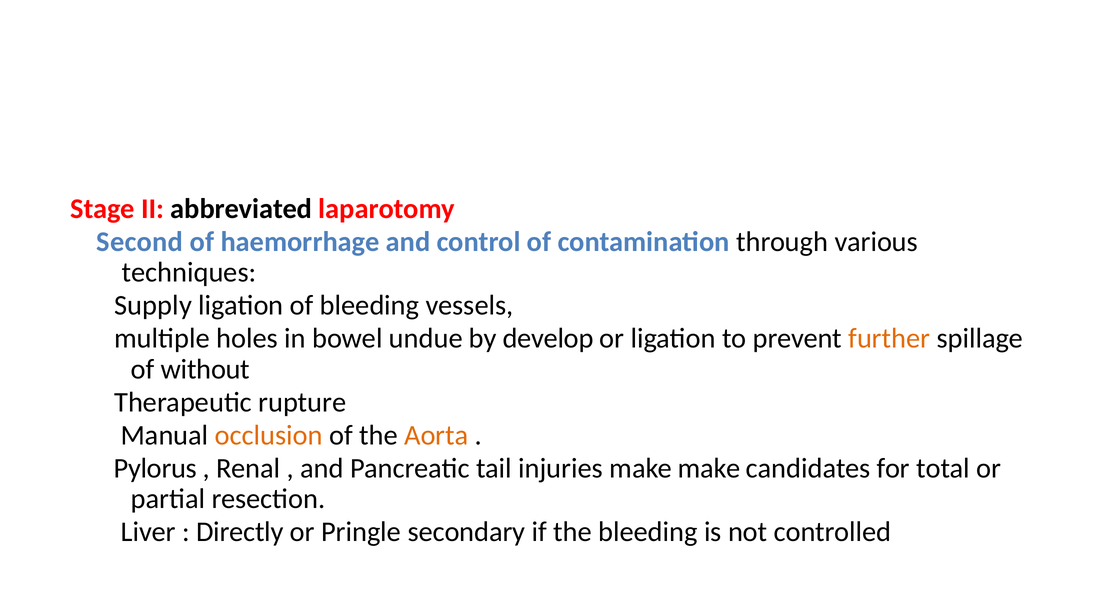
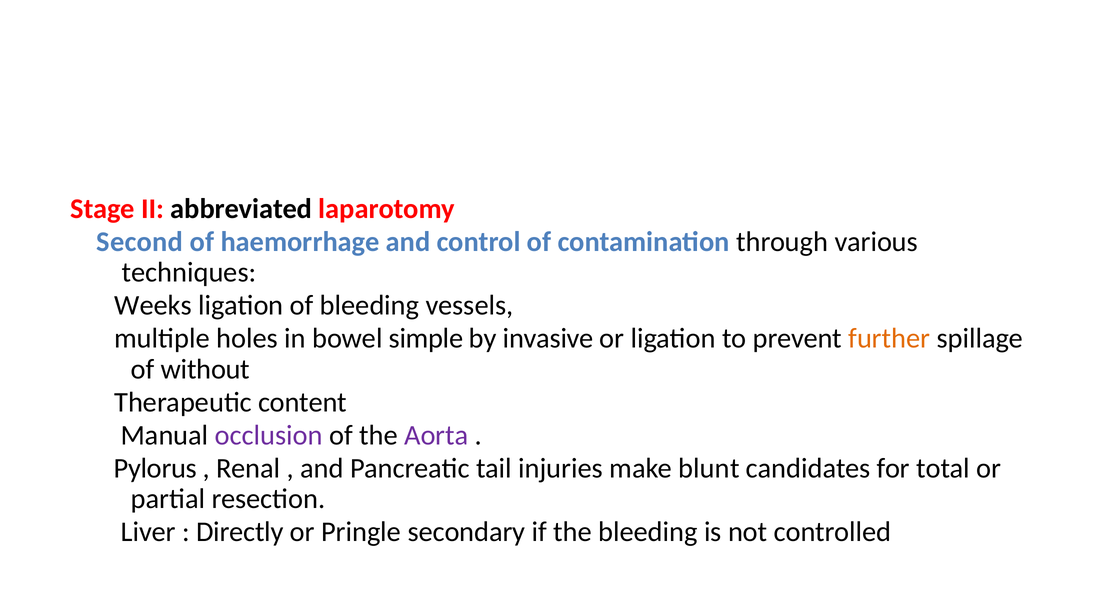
Supply: Supply -> Weeks
undue: undue -> simple
develop: develop -> invasive
rupture: rupture -> content
occlusion colour: orange -> purple
Aorta colour: orange -> purple
make make: make -> blunt
